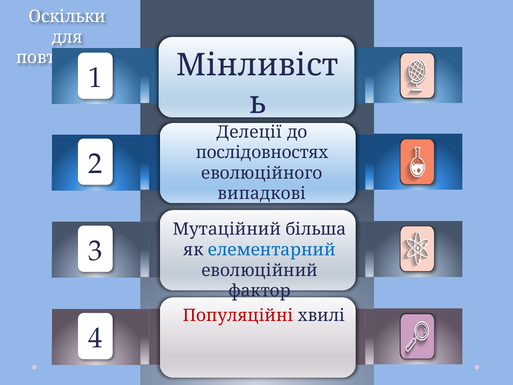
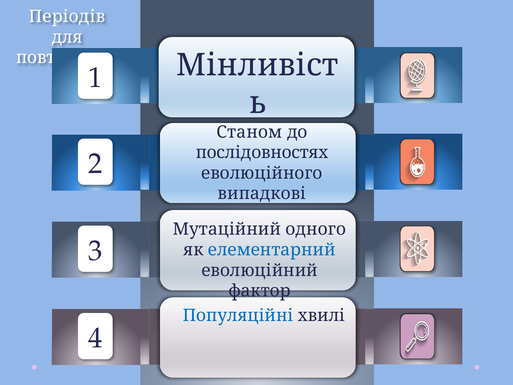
Оскільки: Оскільки -> Періодів
Делеції: Делеції -> Станом
більша: більша -> одного
Популяційні colour: red -> blue
